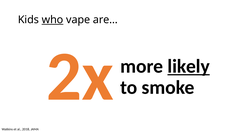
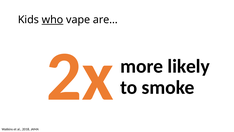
likely underline: present -> none
